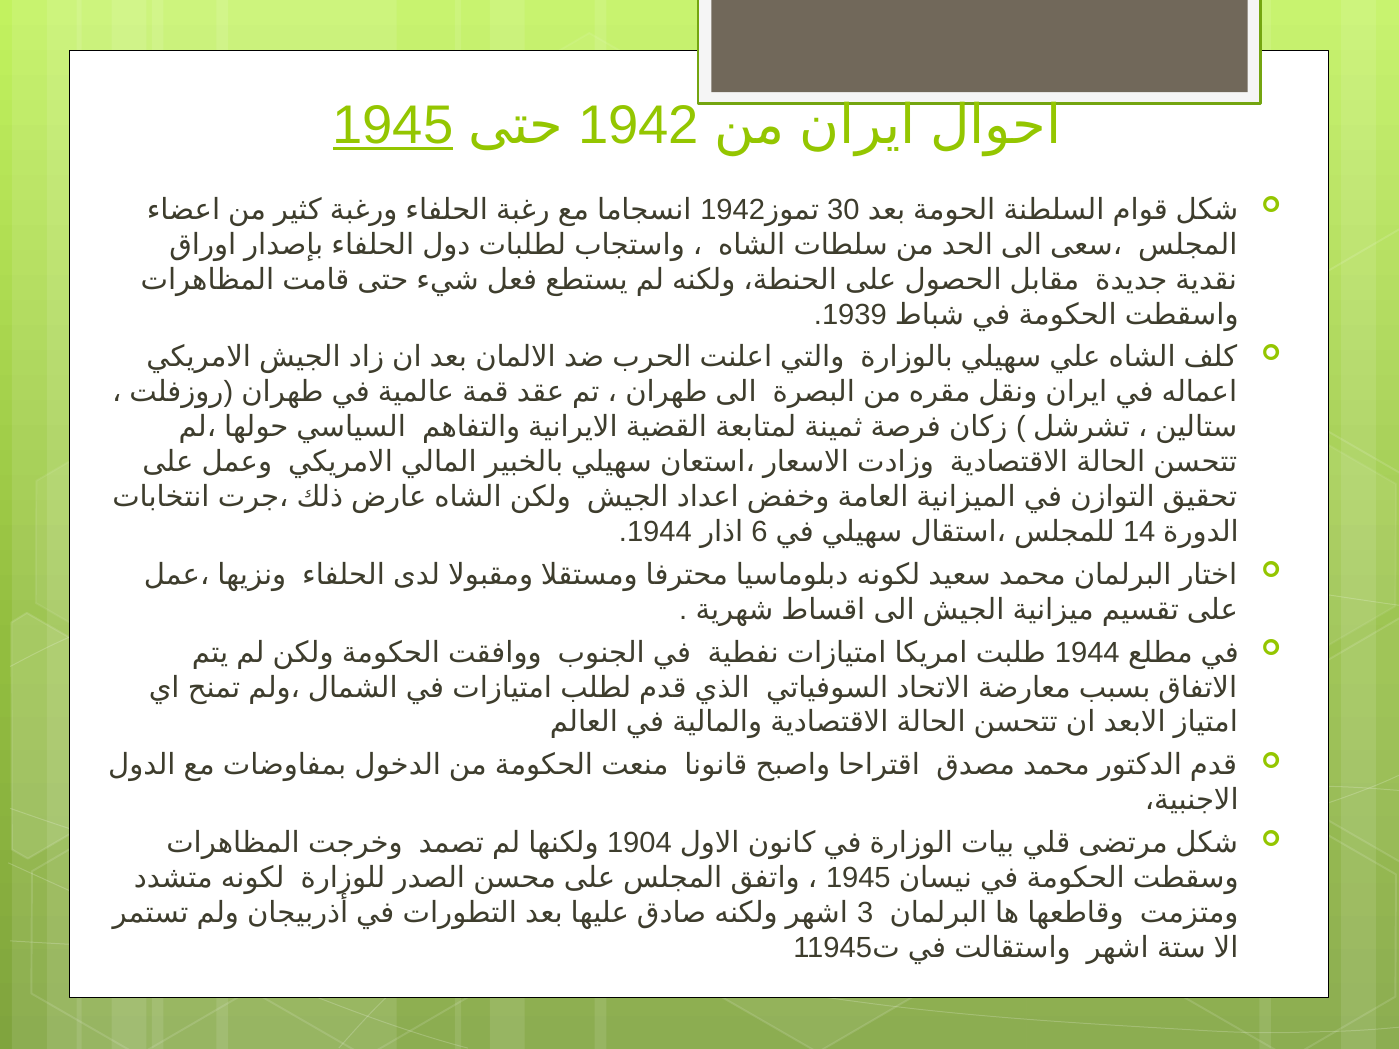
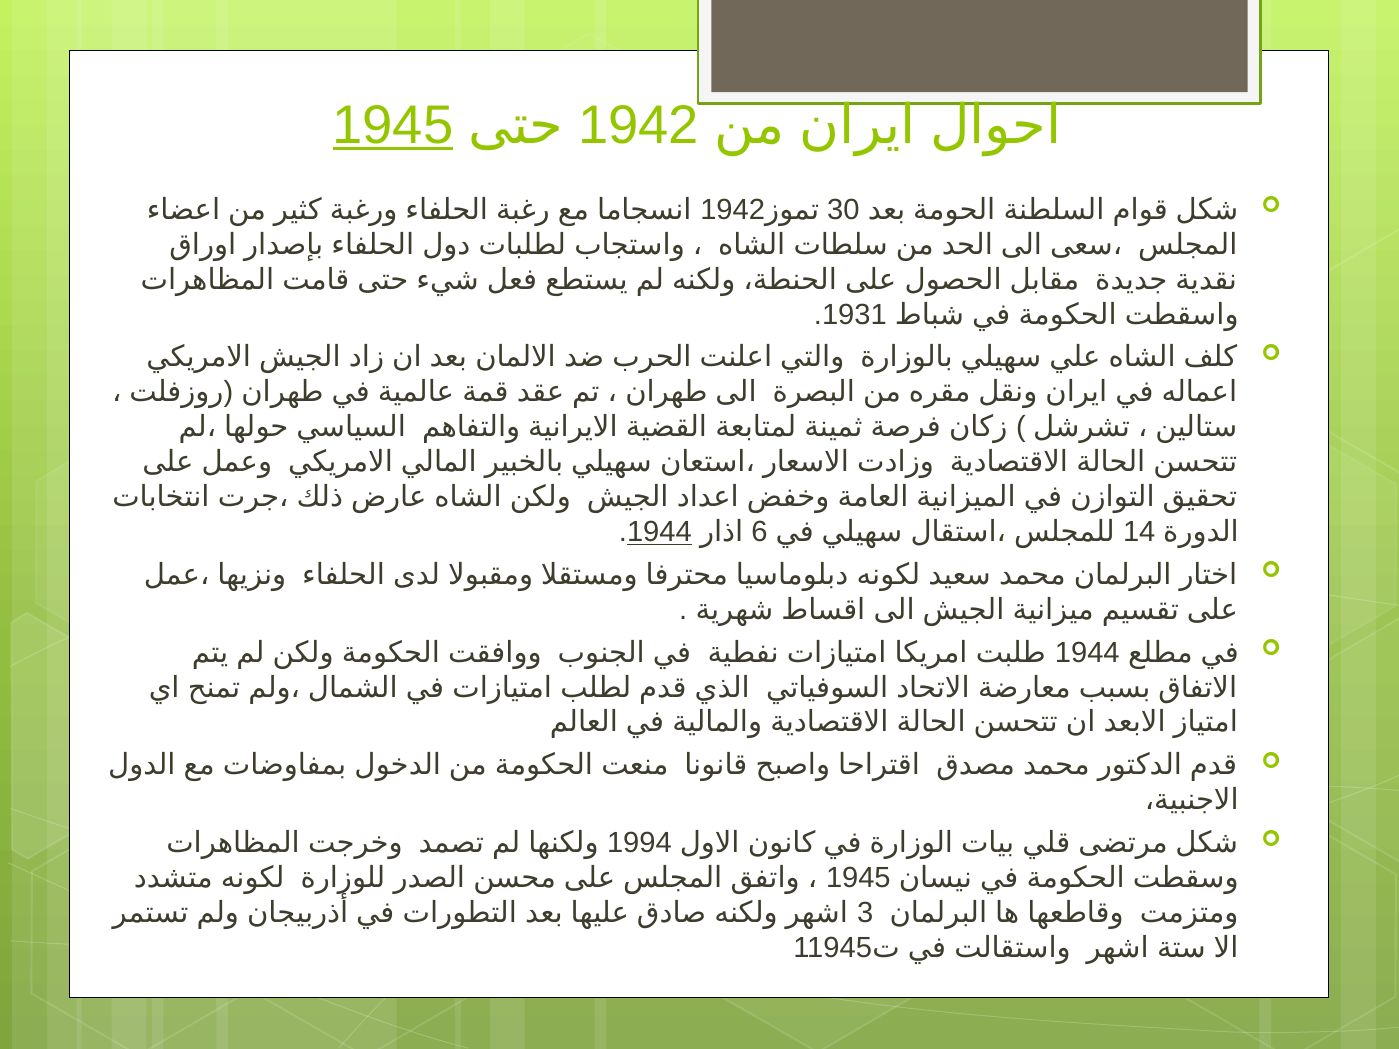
1939: 1939 -> 1931
1944 at (659, 532) underline: none -> present
1904: 1904 -> 1994
